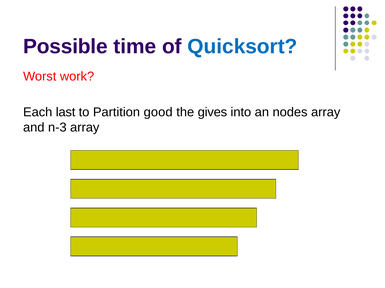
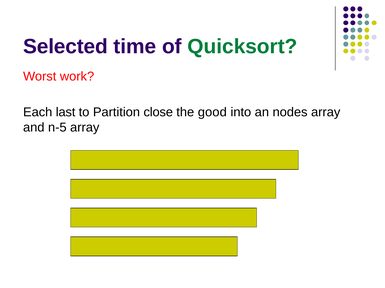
Possible: Possible -> Selected
Quicksort colour: blue -> green
good: good -> close
gives: gives -> good
n-3: n-3 -> n-5
